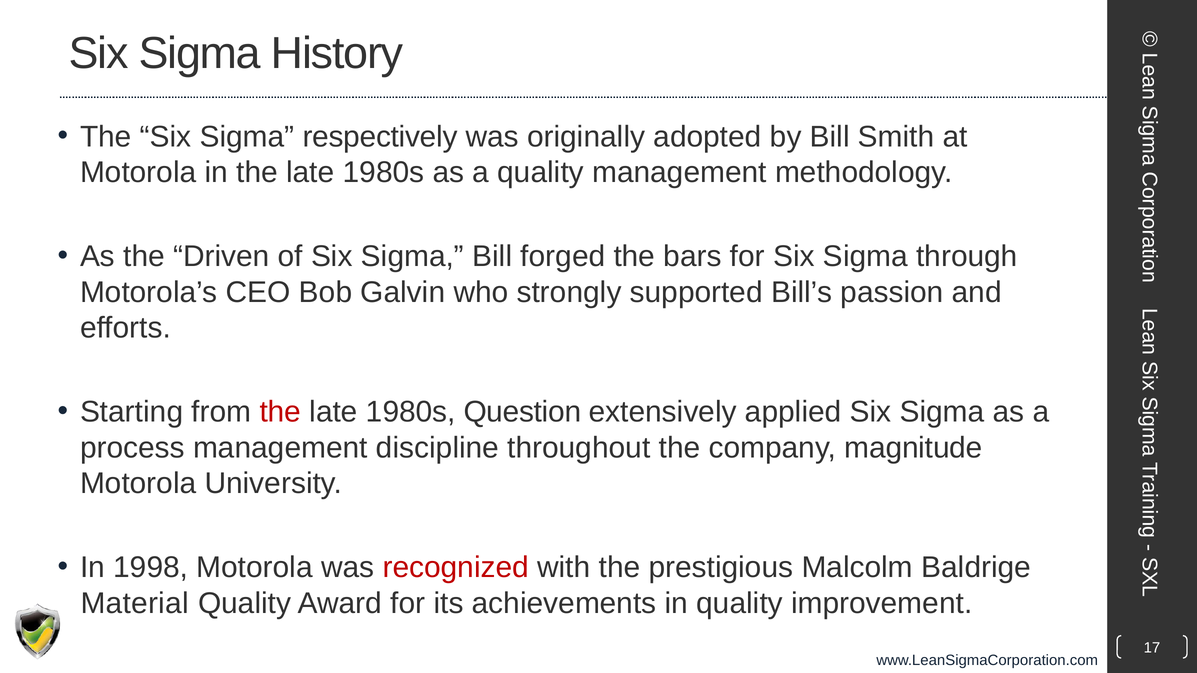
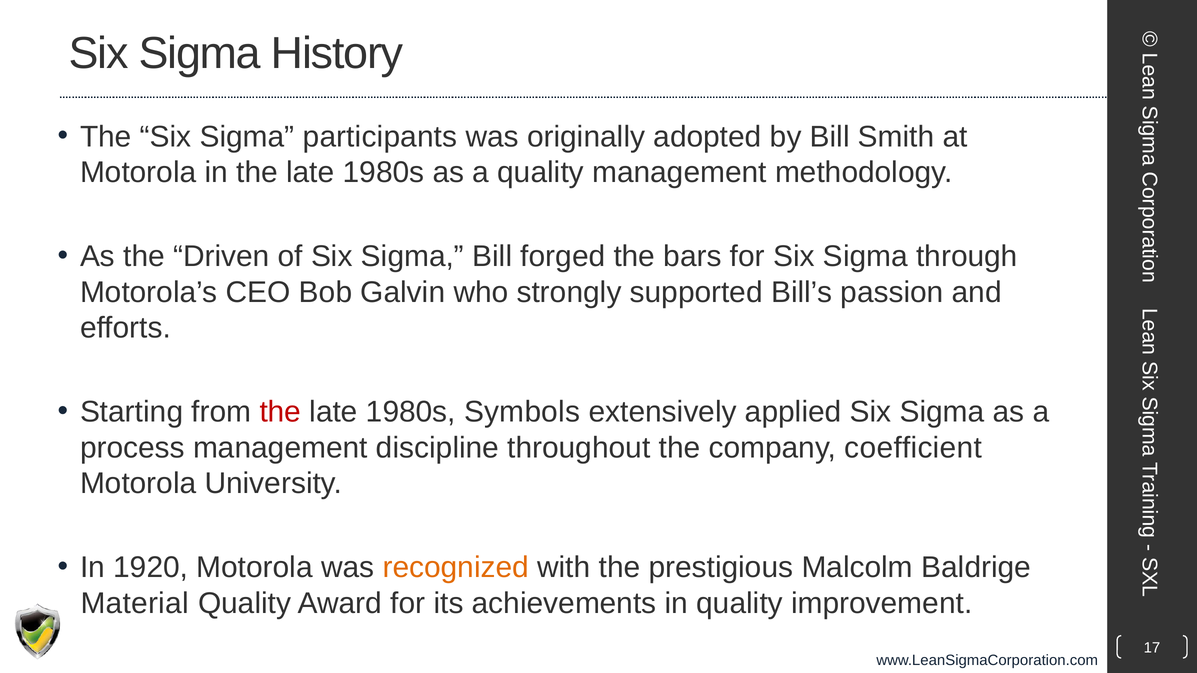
respectively: respectively -> participants
Question: Question -> Symbols
magnitude: magnitude -> coefficient
1998: 1998 -> 1920
recognized colour: red -> orange
